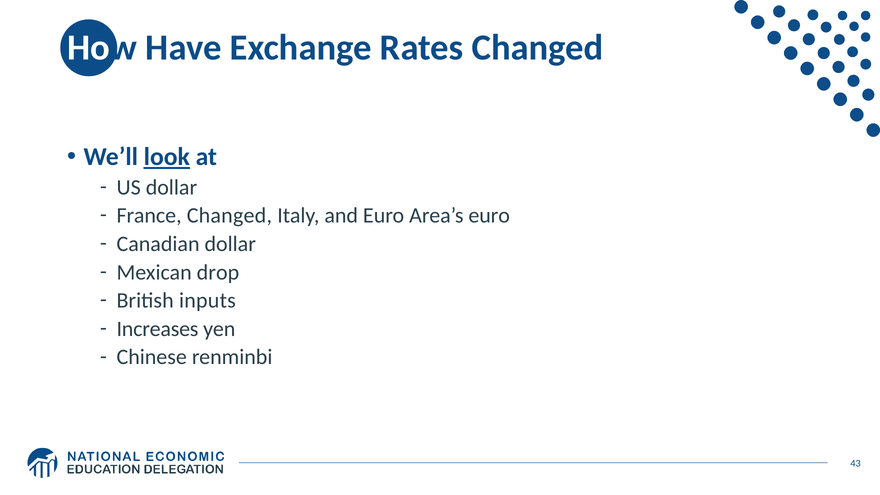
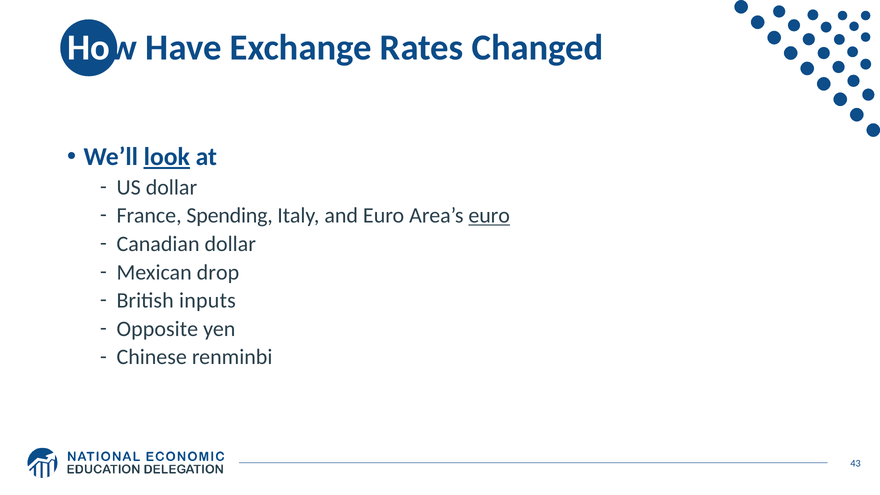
France Changed: Changed -> Spending
euro at (489, 216) underline: none -> present
Increases: Increases -> Opposite
